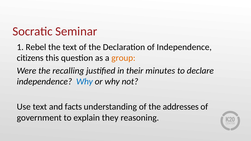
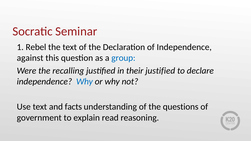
citizens: citizens -> against
group colour: orange -> blue
their minutes: minutes -> justified
addresses: addresses -> questions
they: they -> read
